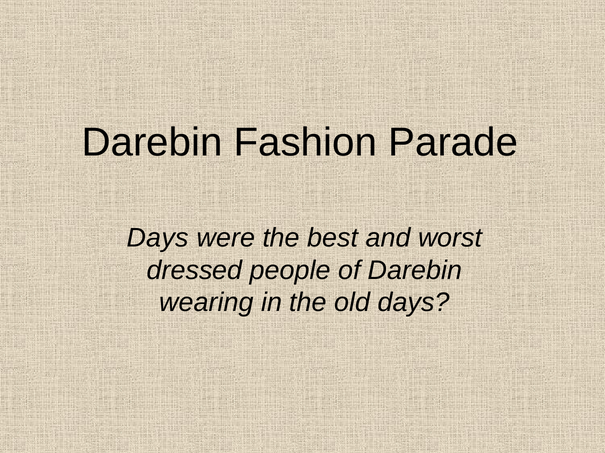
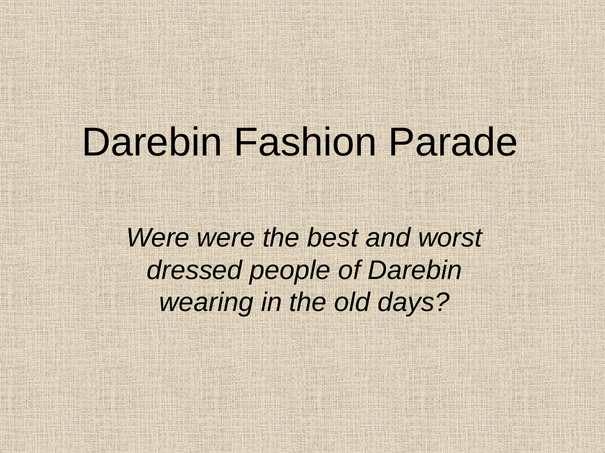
Days at (158, 238): Days -> Were
